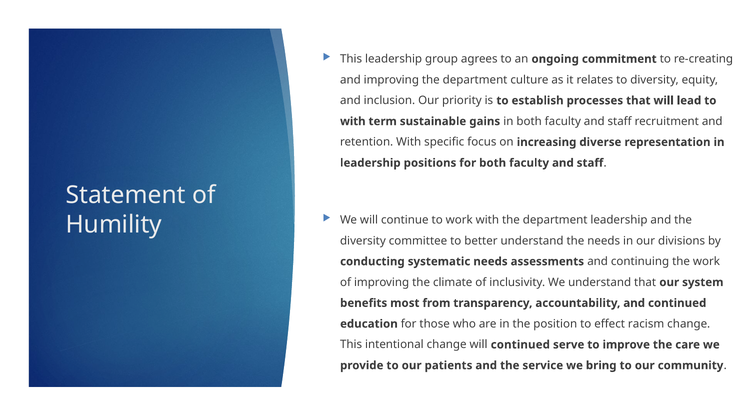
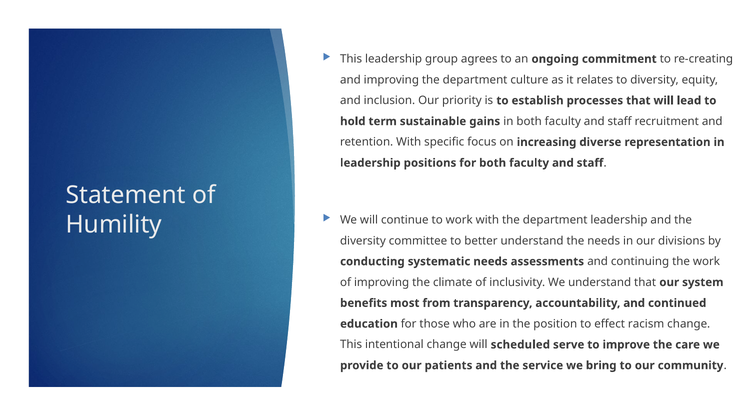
with at (353, 121): with -> hold
will continued: continued -> scheduled
